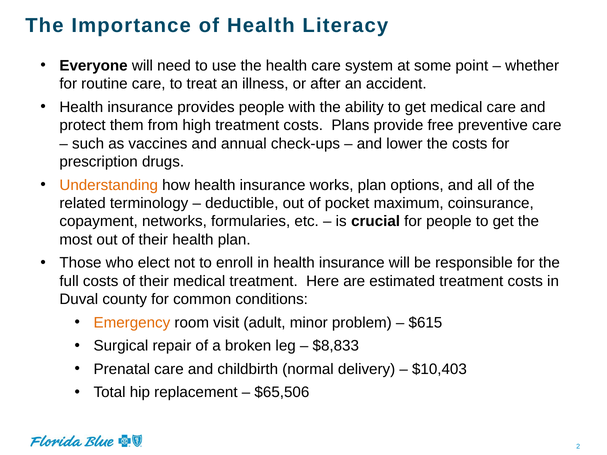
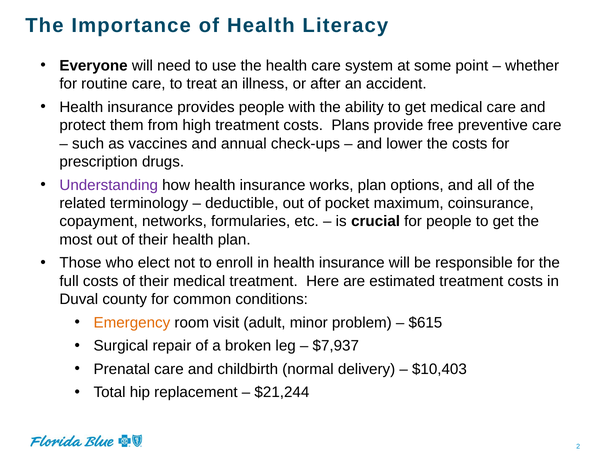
Understanding colour: orange -> purple
$8,833: $8,833 -> $7,937
$65,506: $65,506 -> $21,244
